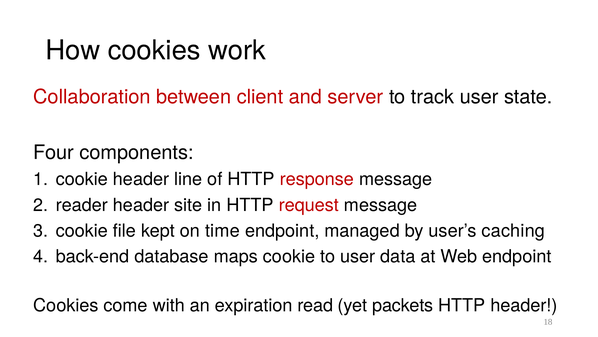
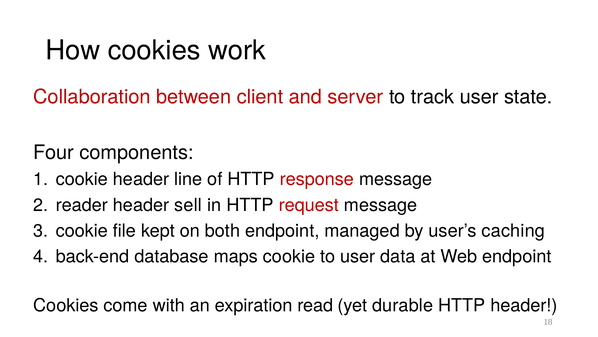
site: site -> sell
time: time -> both
packets: packets -> durable
